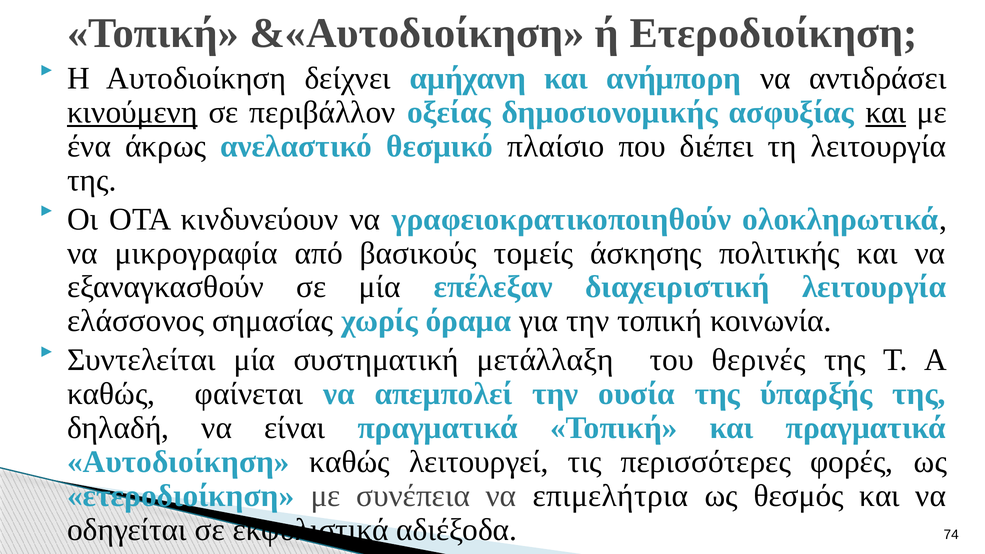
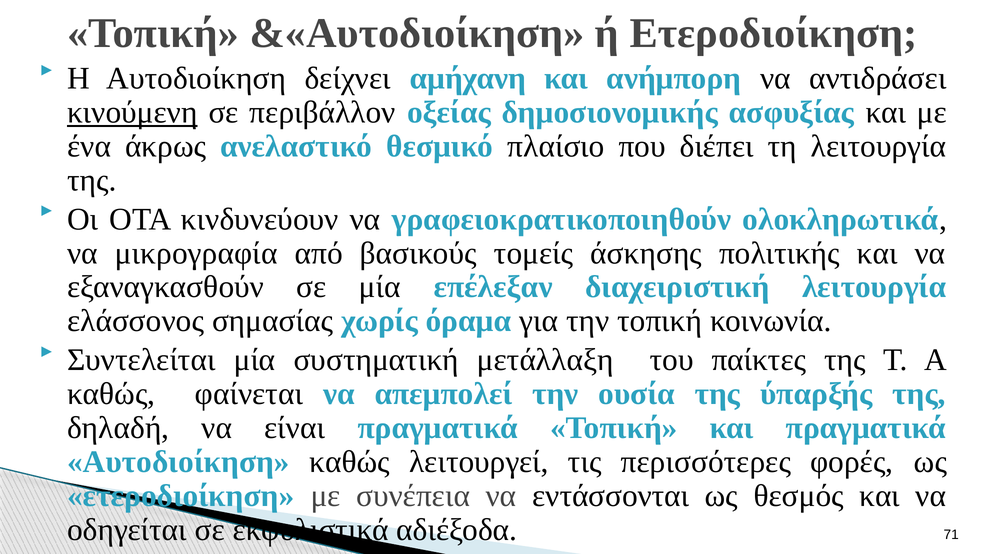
και at (886, 112) underline: present -> none
θερινές: θερινές -> παίκτες
επιμελήτρια: επιμελήτρια -> εντάσσονται
74: 74 -> 71
